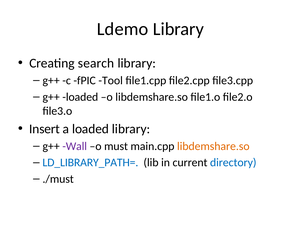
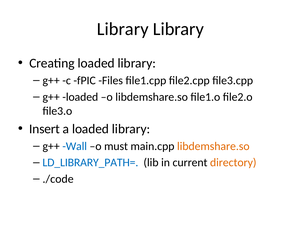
Ldemo at (123, 29): Ldemo -> Library
Creating search: search -> loaded
Tool: Tool -> Files
Wall colour: purple -> blue
directory colour: blue -> orange
./must: ./must -> ./code
